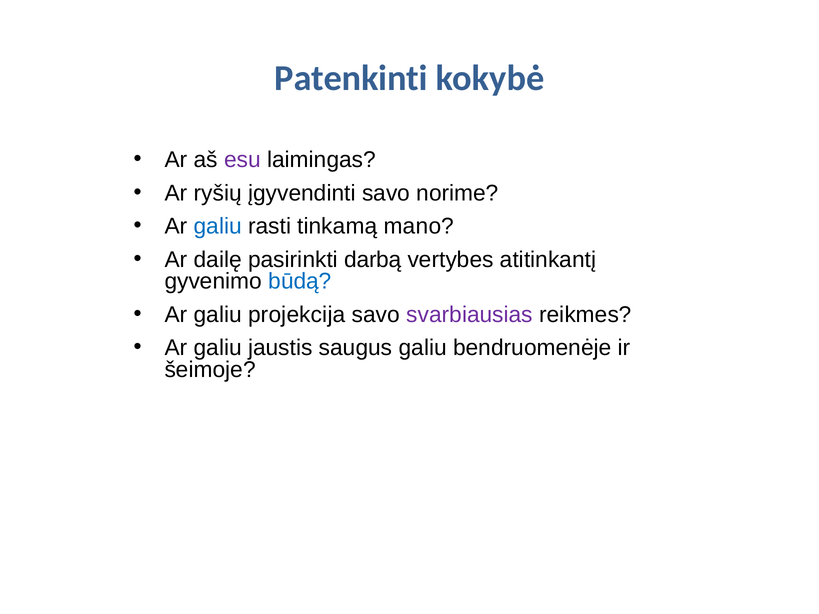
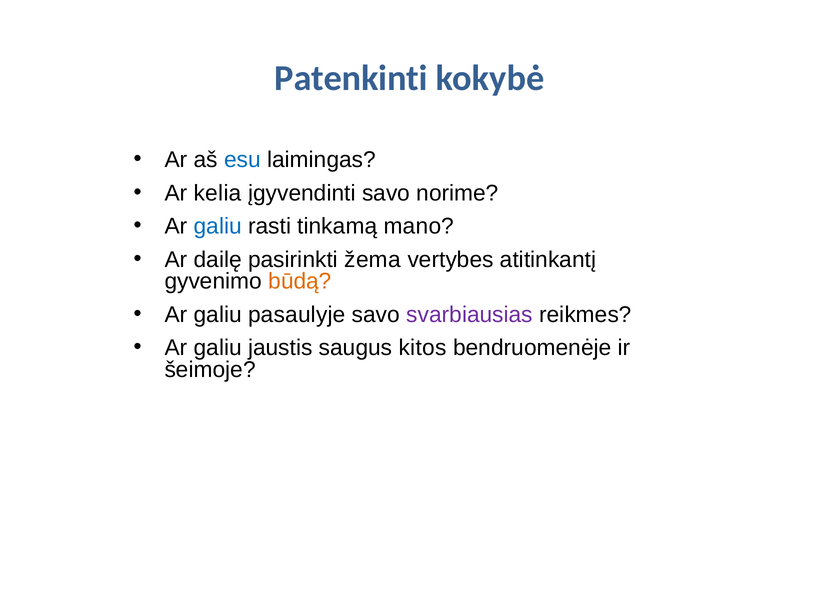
esu colour: purple -> blue
ryšių: ryšių -> kelia
darbą: darbą -> žema
būdą colour: blue -> orange
projekcija: projekcija -> pasaulyje
saugus galiu: galiu -> kitos
